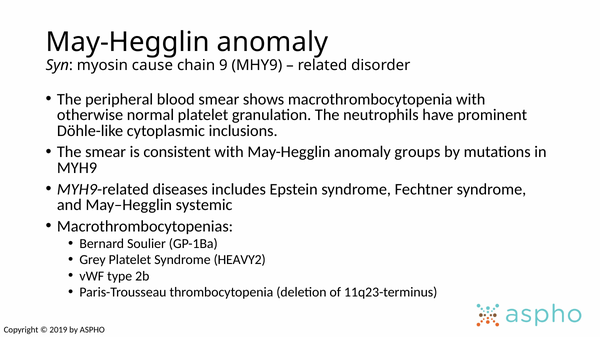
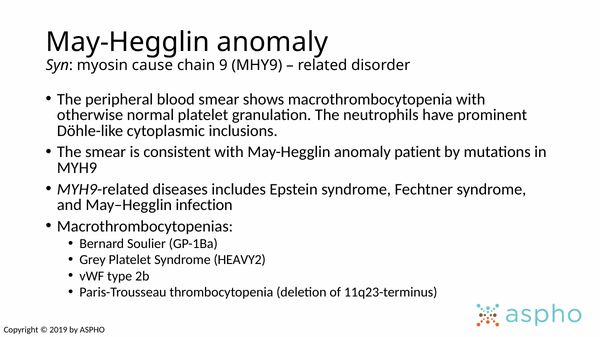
groups: groups -> patient
systemic: systemic -> infection
